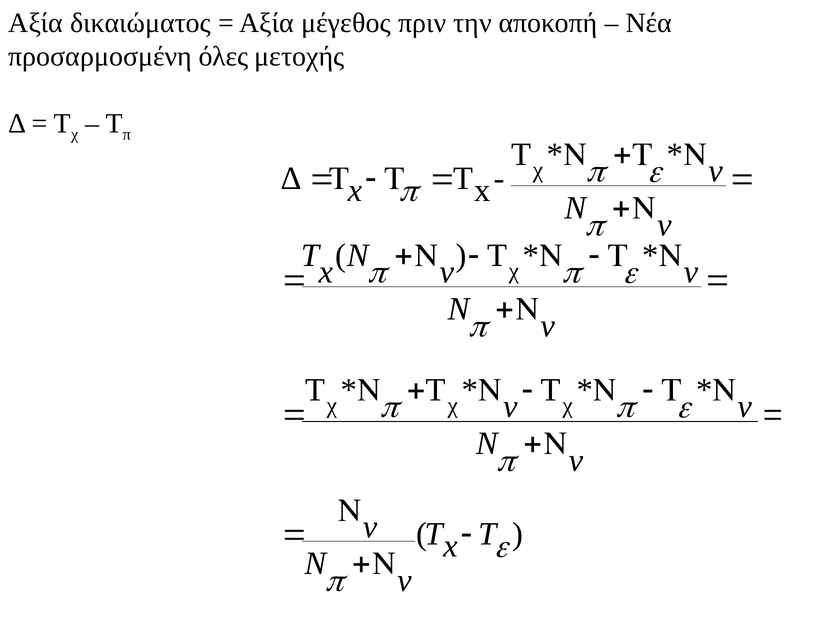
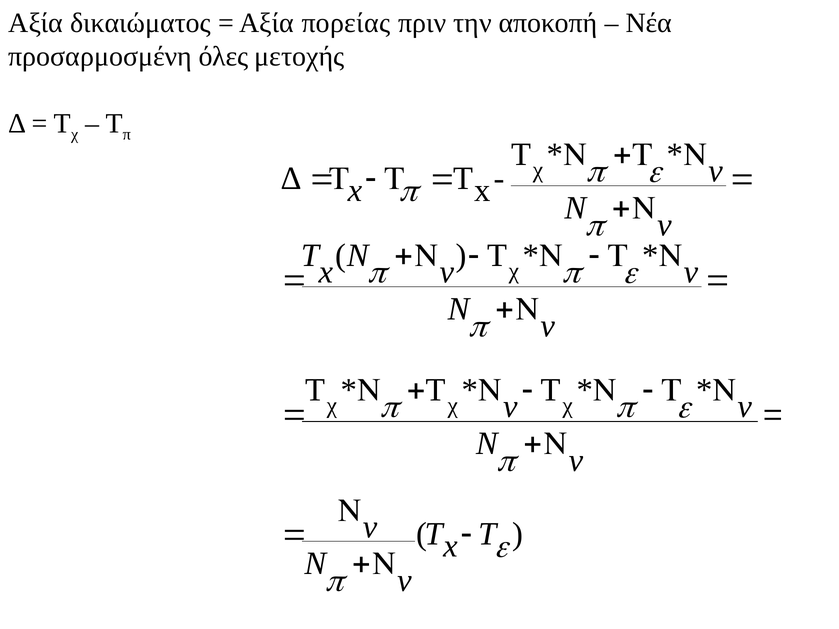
μέγεθος: μέγεθος -> πορείας
